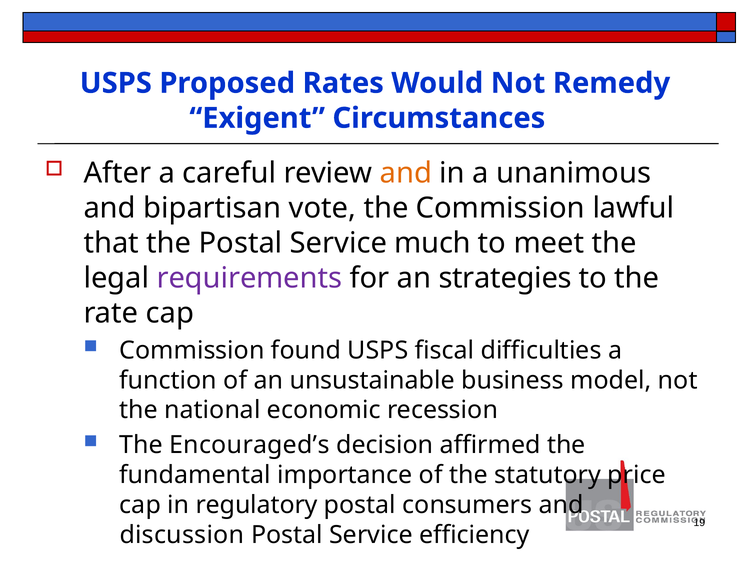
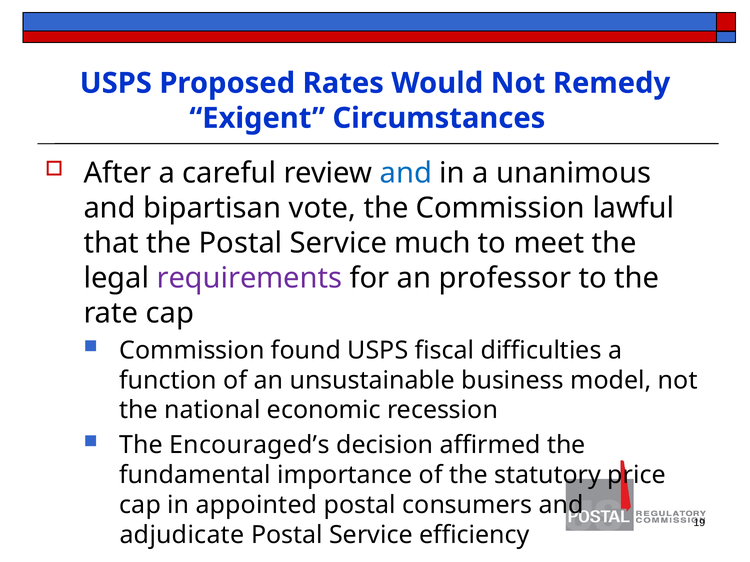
and at (406, 173) colour: orange -> blue
strategies: strategies -> professor
regulatory: regulatory -> appointed
discussion: discussion -> adjudicate
